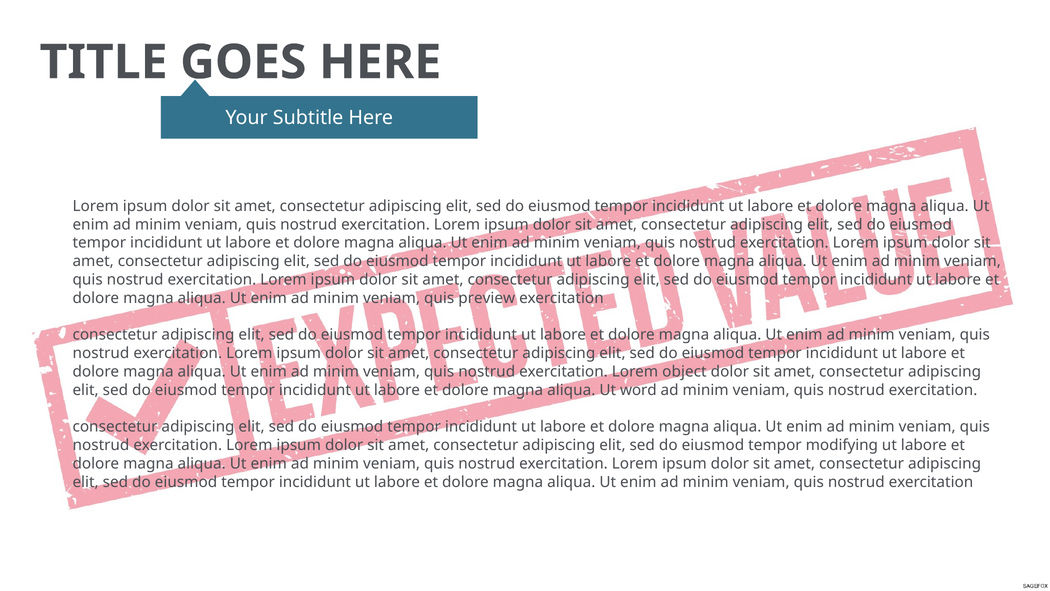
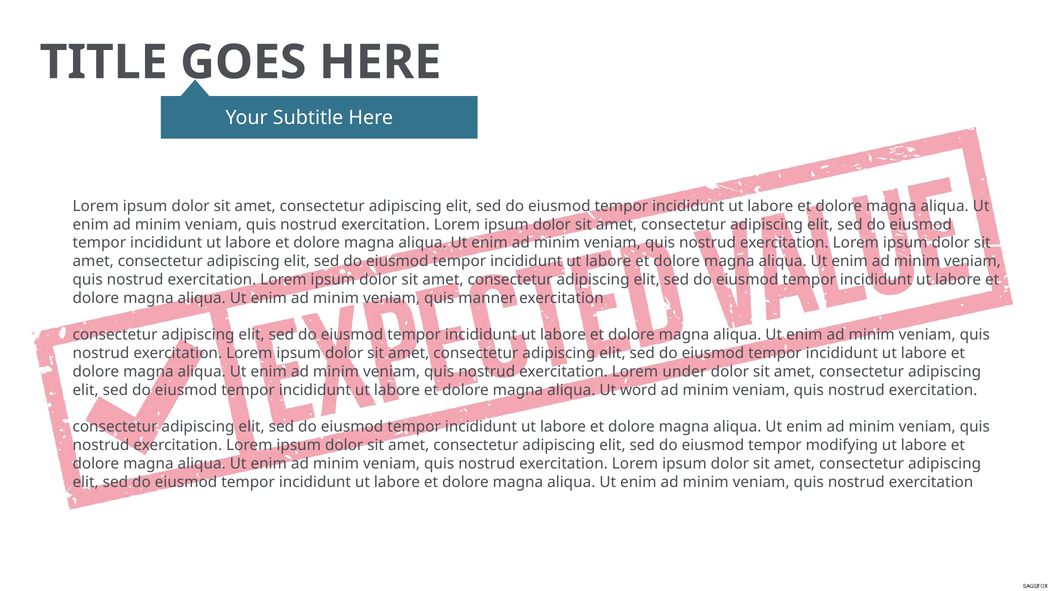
preview: preview -> manner
object: object -> under
